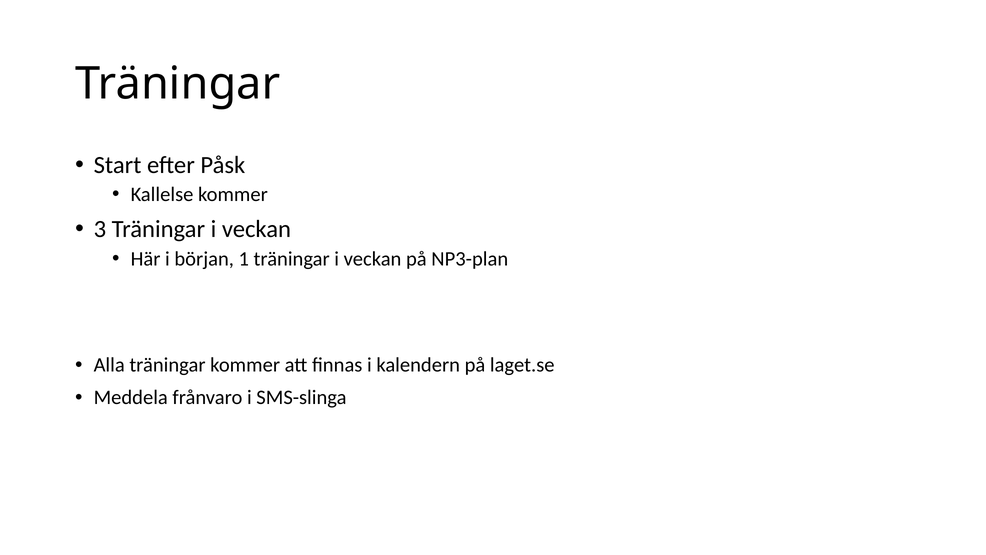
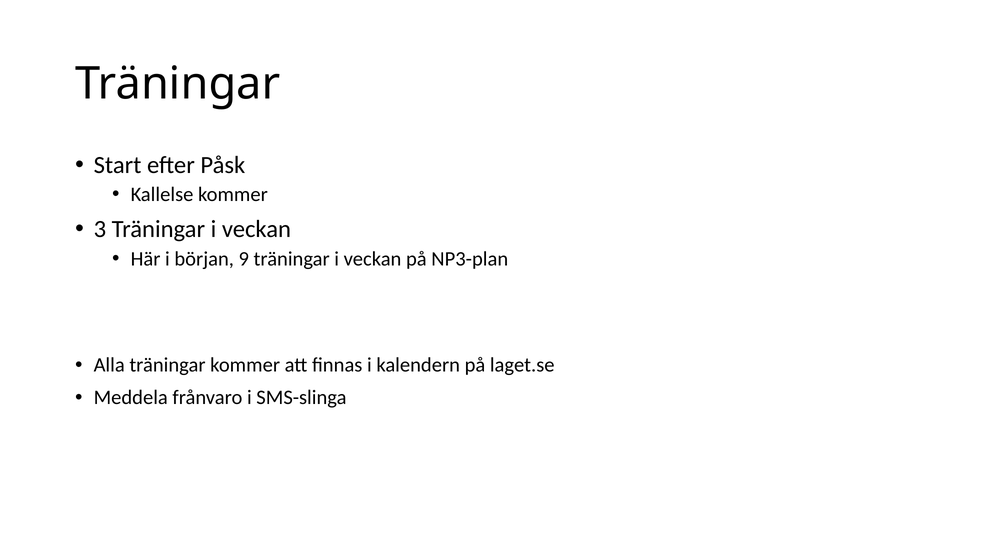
1: 1 -> 9
